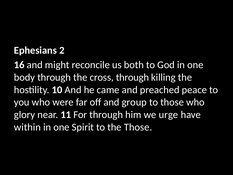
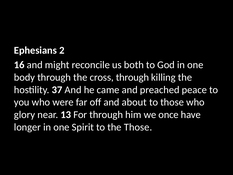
10: 10 -> 37
group: group -> about
11: 11 -> 13
urge: urge -> once
within: within -> longer
